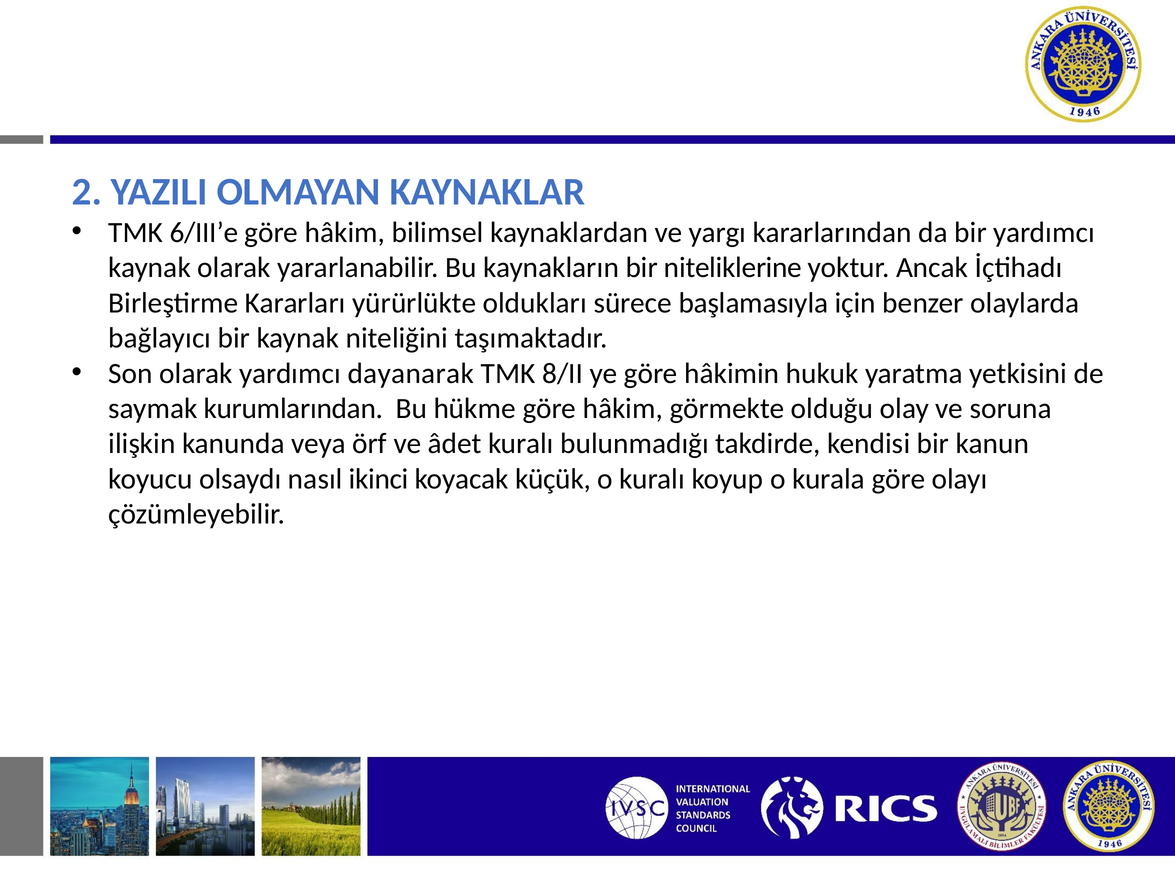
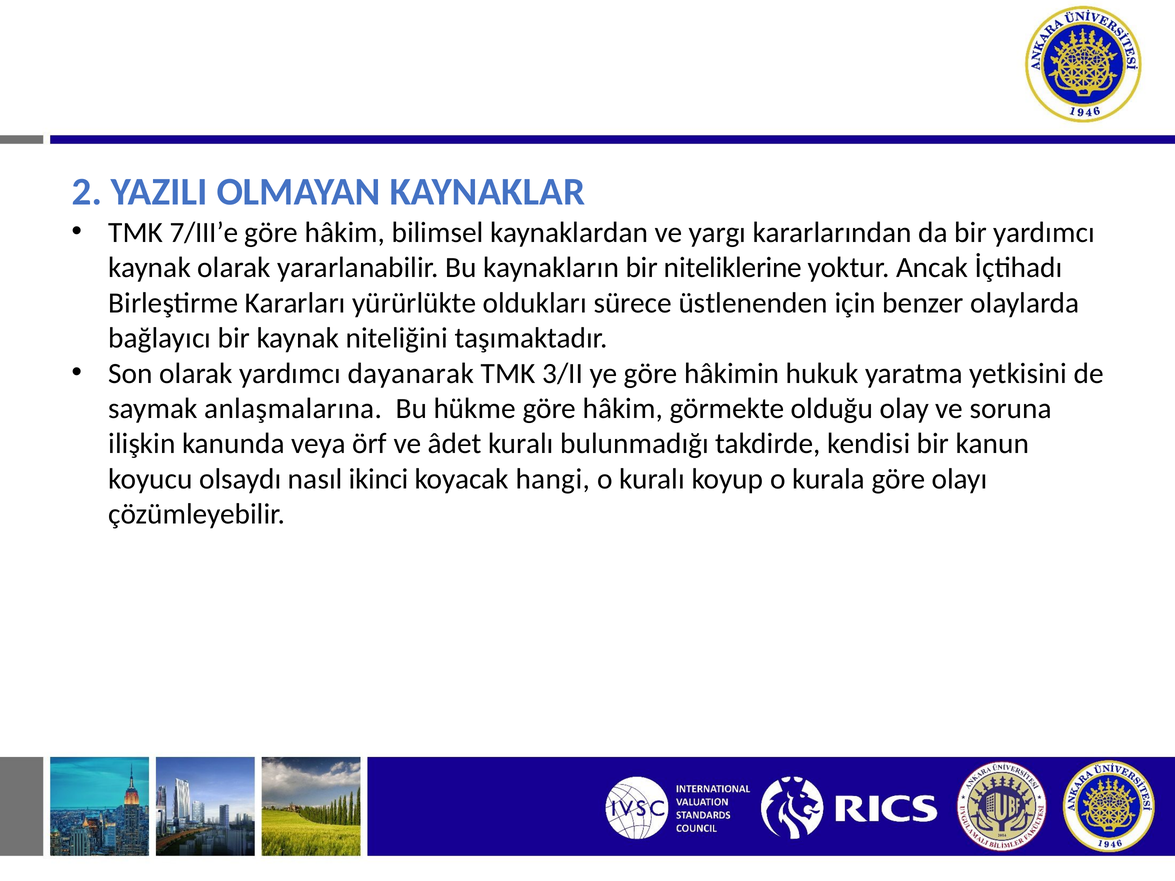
6/III’e: 6/III’e -> 7/III’e
başlamasıyla: başlamasıyla -> üstlenenden
8/II: 8/II -> 3/II
kurumlarından: kurumlarından -> anlaşmalarına
küçük: küçük -> hangi
